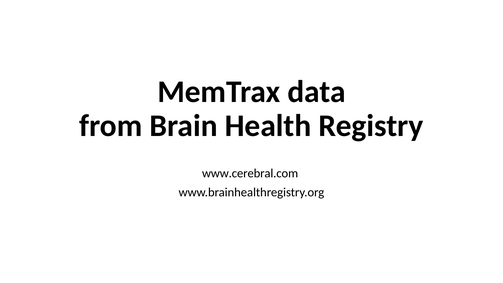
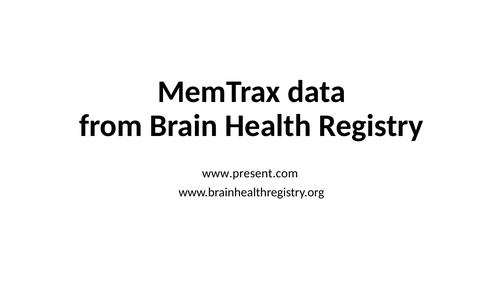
www.cerebral.com: www.cerebral.com -> www.present.com
